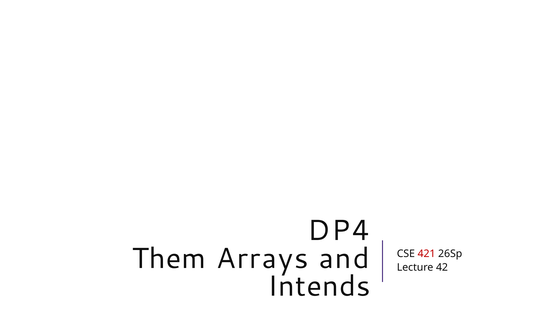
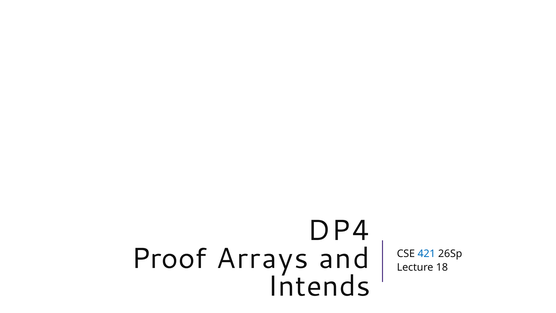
Them: Them -> Proof
421 colour: red -> blue
42: 42 -> 18
